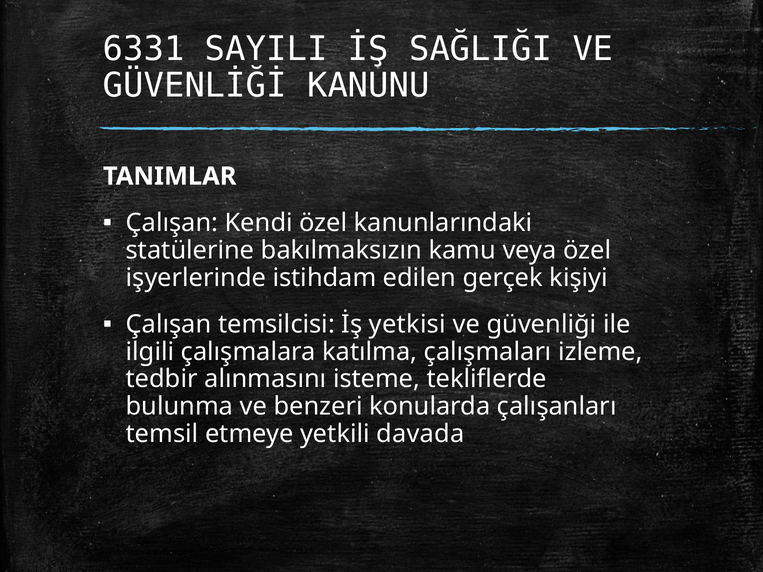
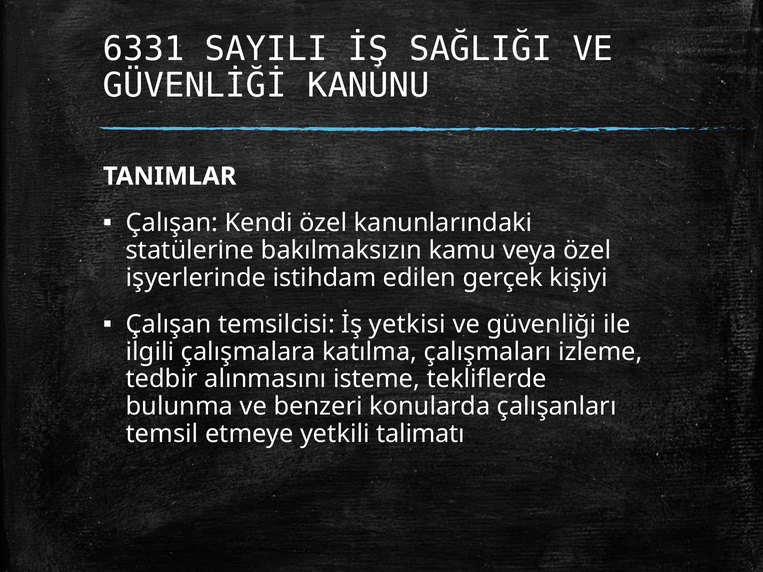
davada: davada -> talimatı
